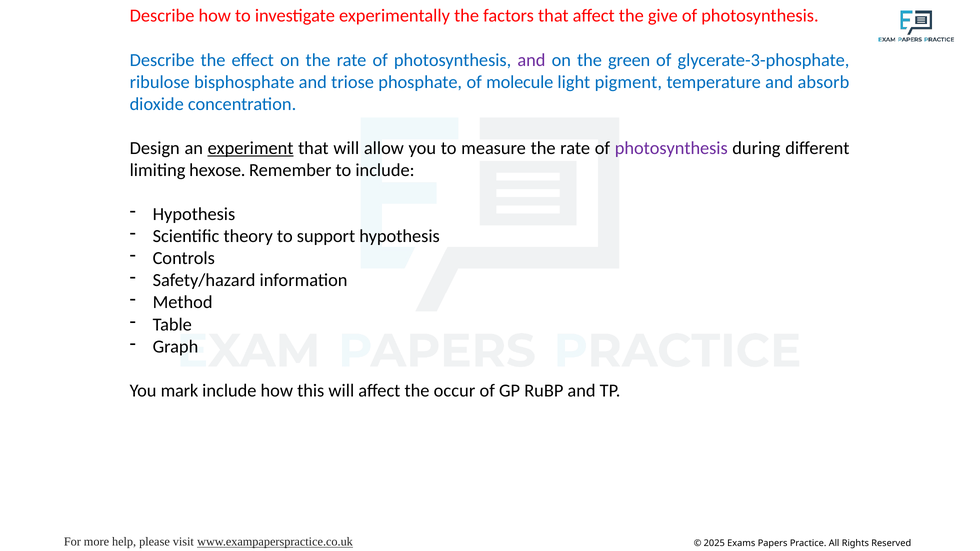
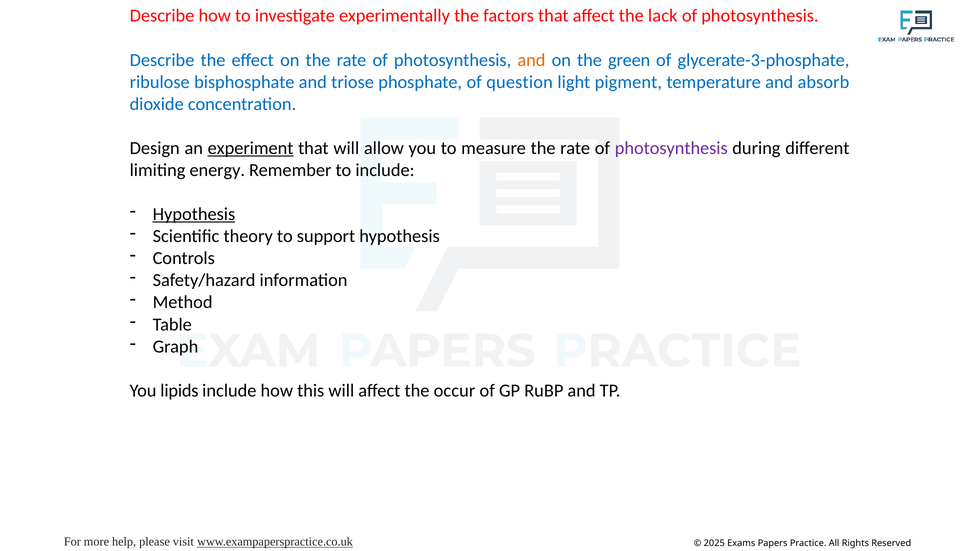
give: give -> lack
and at (531, 60) colour: purple -> orange
molecule: molecule -> question
hexose: hexose -> energy
Hypothesis at (194, 214) underline: none -> present
mark: mark -> lipids
